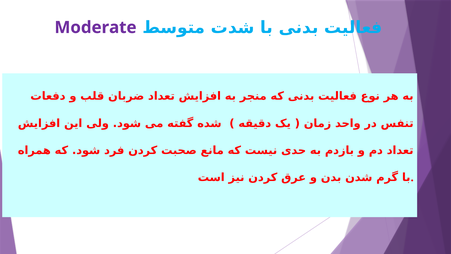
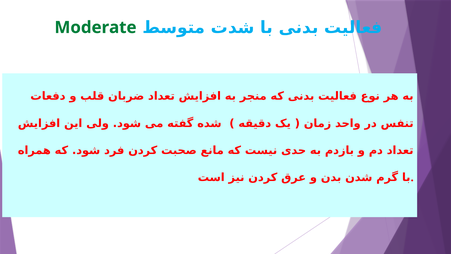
Moderate colour: purple -> green
